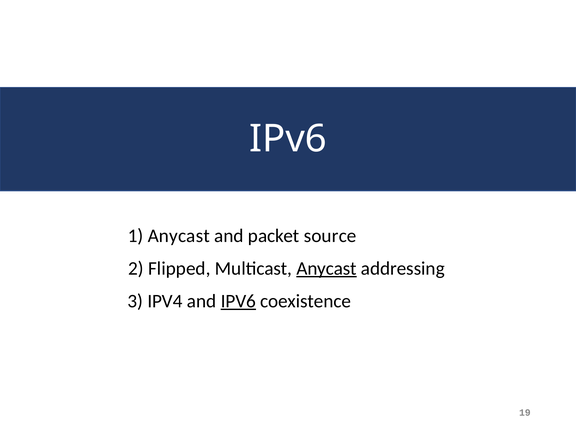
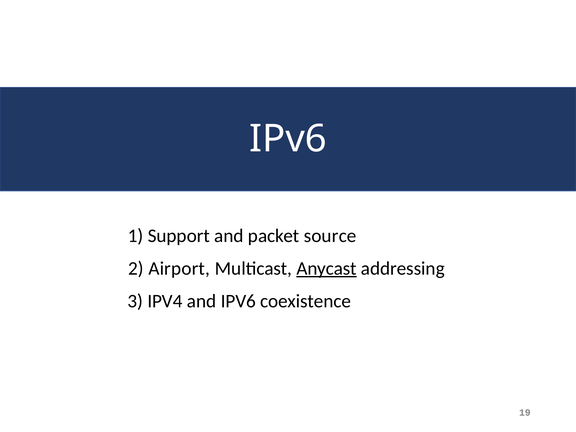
1 Anycast: Anycast -> Support
Flipped: Flipped -> Airport
IPV6 at (238, 301) underline: present -> none
